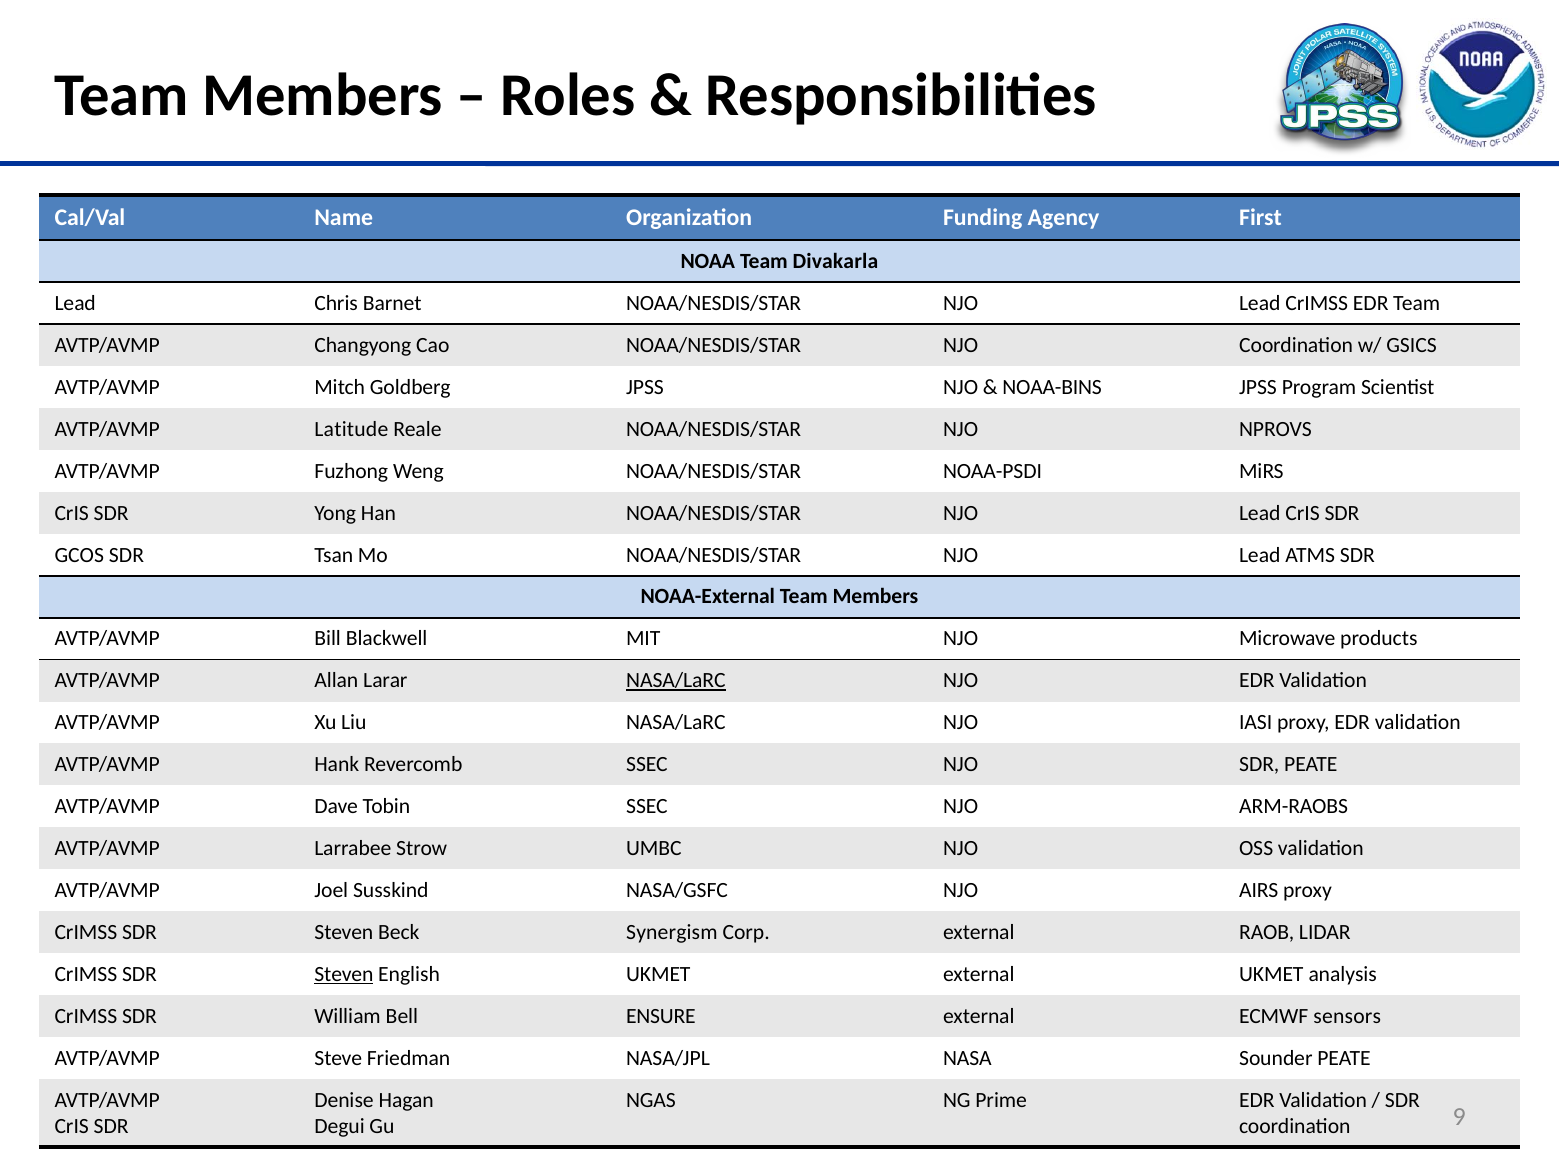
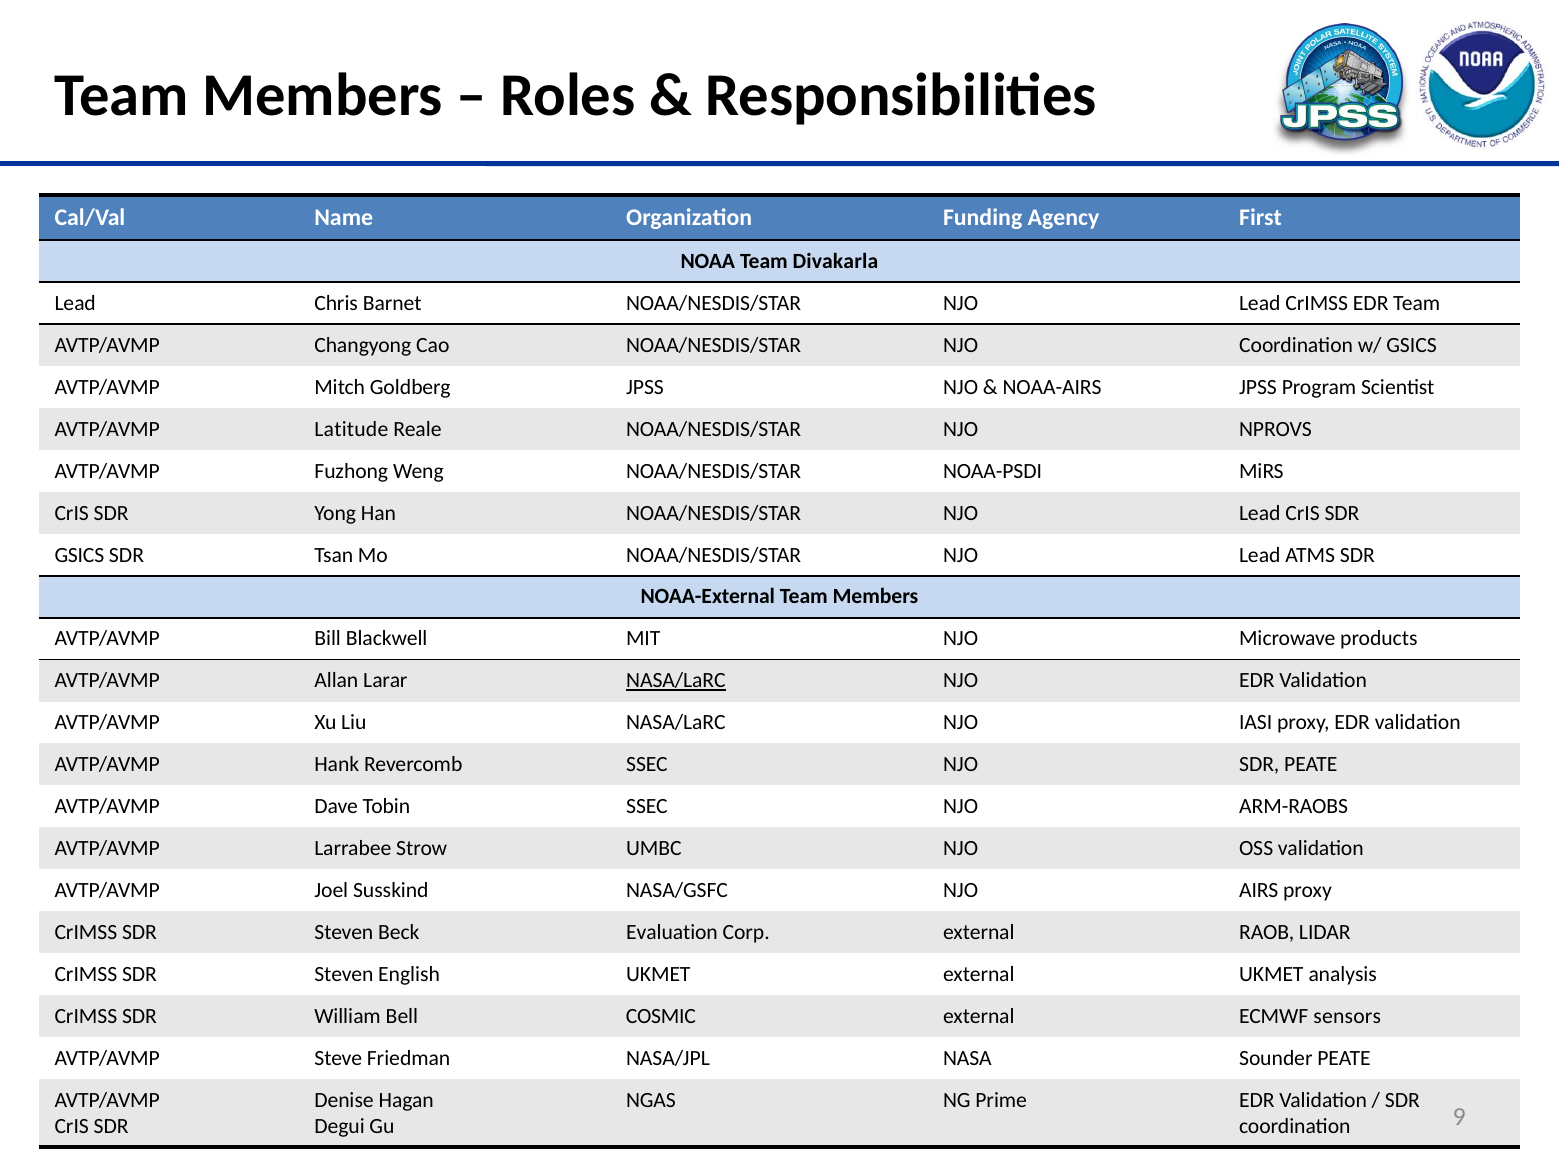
NOAA-BINS: NOAA-BINS -> NOAA-AIRS
GCOS at (79, 555): GCOS -> GSICS
Synergism: Synergism -> Evaluation
Steven at (344, 974) underline: present -> none
ENSURE: ENSURE -> COSMIC
